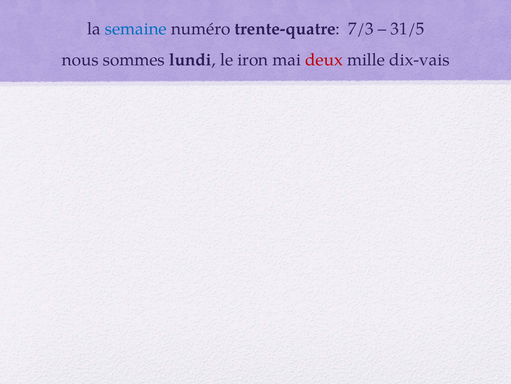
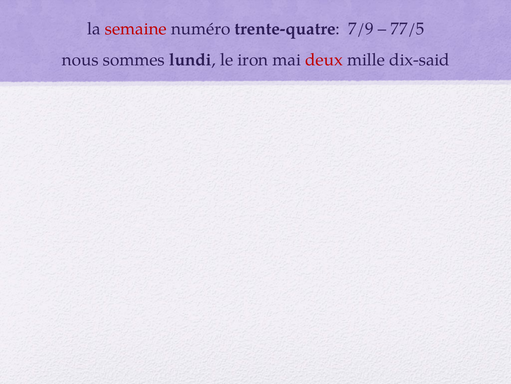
semaine colour: blue -> red
7/3: 7/3 -> 7/9
31/5: 31/5 -> 77/5
dix-vais: dix-vais -> dix-said
